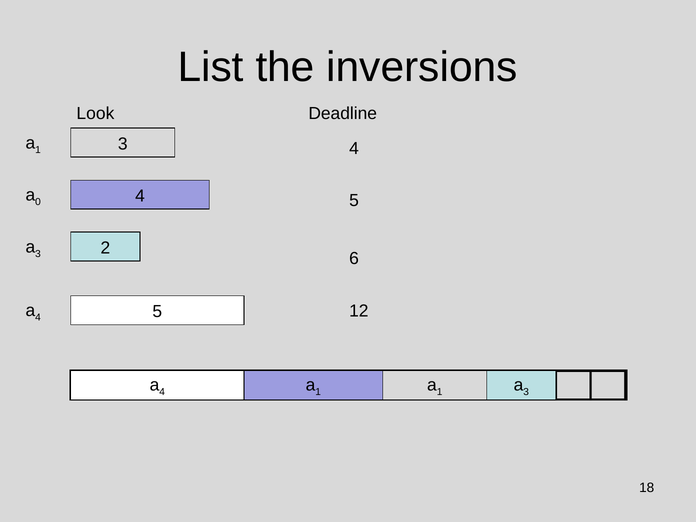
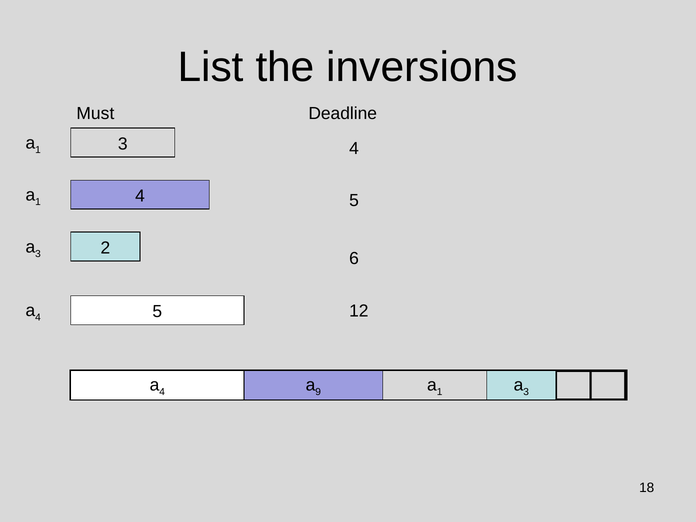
Look: Look -> Must
0 at (38, 202): 0 -> 1
1 at (318, 392): 1 -> 9
